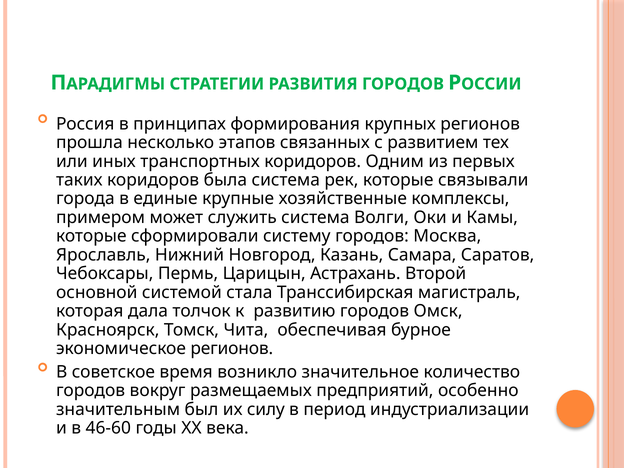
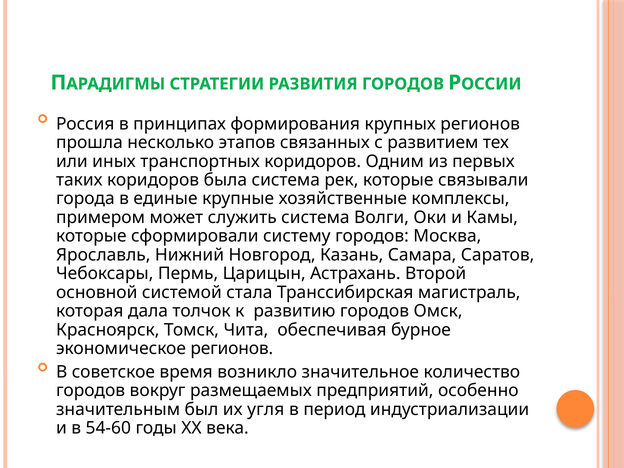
силу: силу -> угля
46-60: 46-60 -> 54-60
